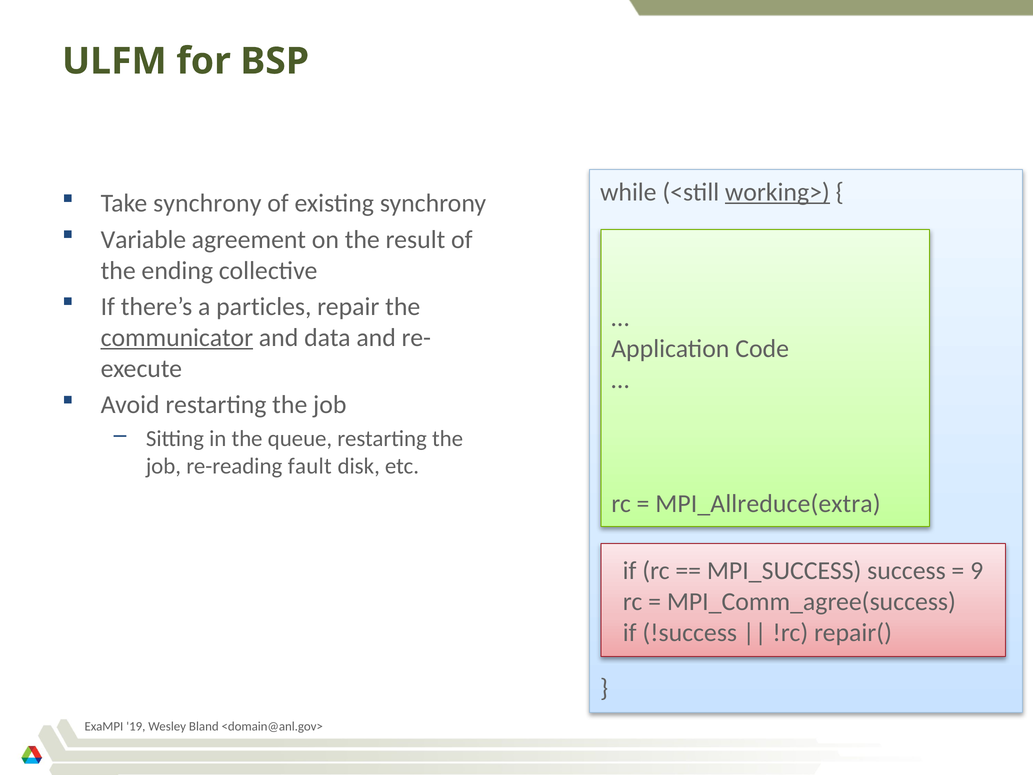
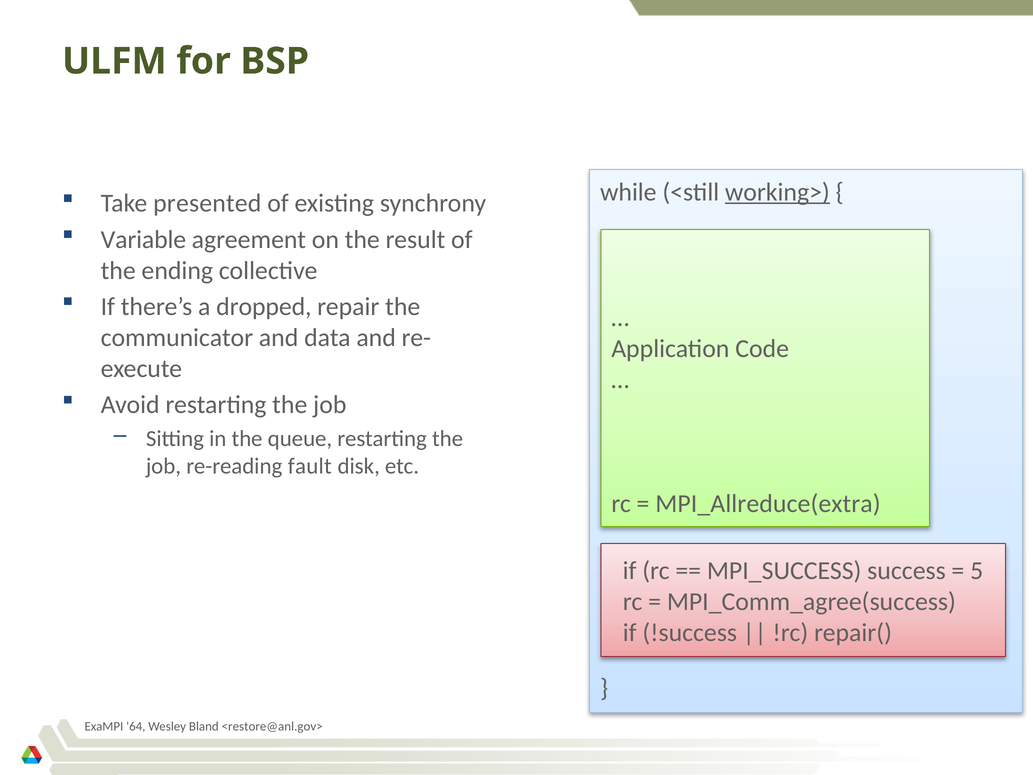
Take synchrony: synchrony -> presented
particles: particles -> dropped
communicator underline: present -> none
9: 9 -> 5
19: 19 -> 64
<domain@anl.gov>: <domain@anl.gov> -> <restore@anl.gov>
